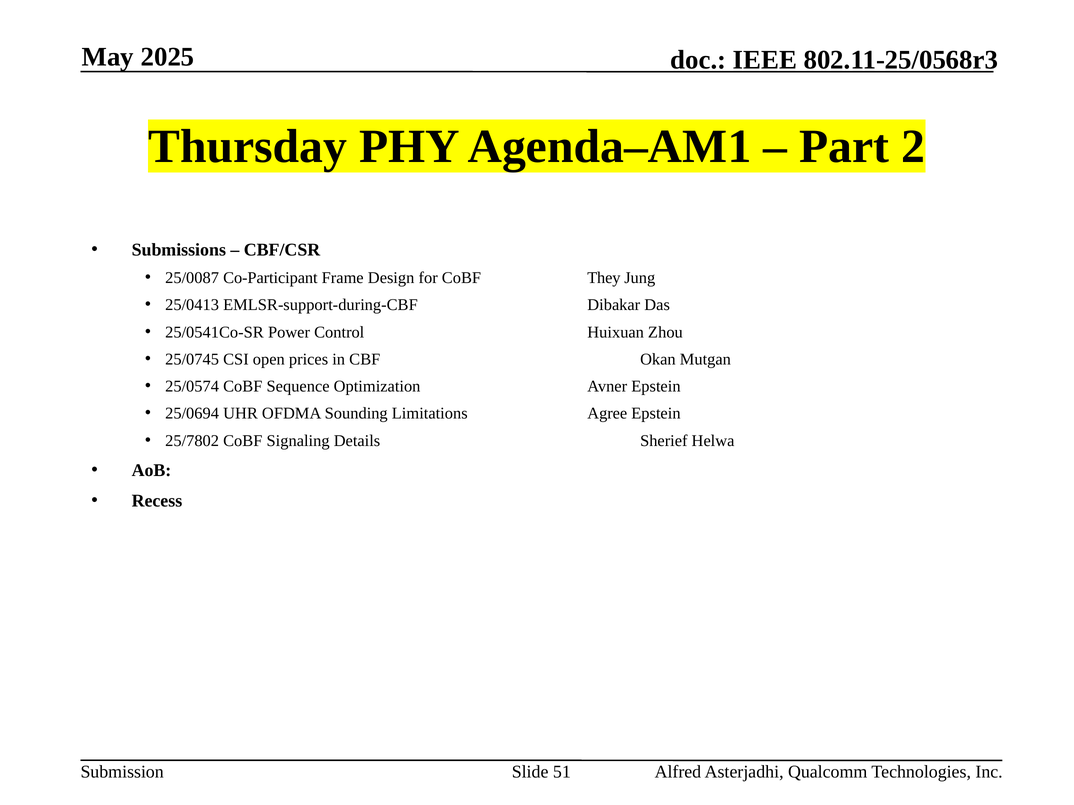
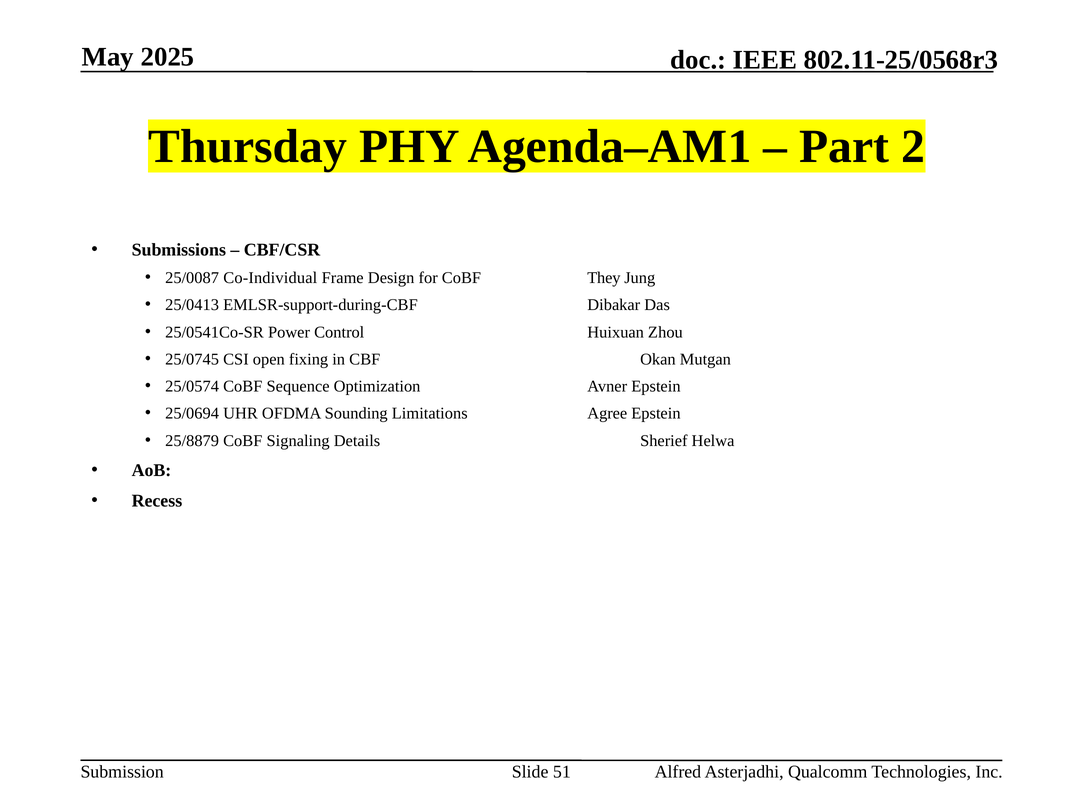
Co-Participant: Co-Participant -> Co-Individual
prices: prices -> fixing
25/7802: 25/7802 -> 25/8879
